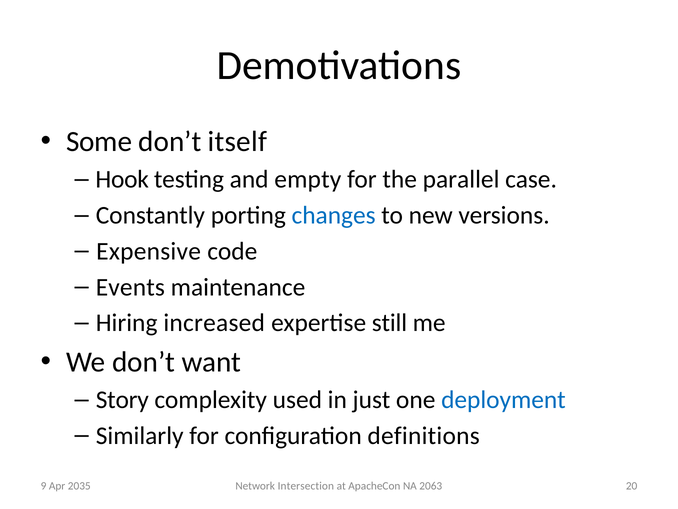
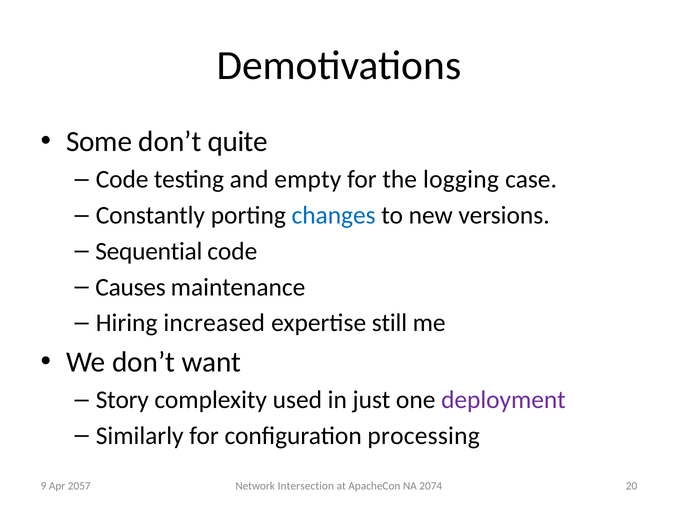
itself: itself -> quite
Hook at (122, 179): Hook -> Code
parallel: parallel -> logging
Expensive: Expensive -> Sequential
Events: Events -> Causes
deployment colour: blue -> purple
definitions: definitions -> processing
2063: 2063 -> 2074
2035: 2035 -> 2057
